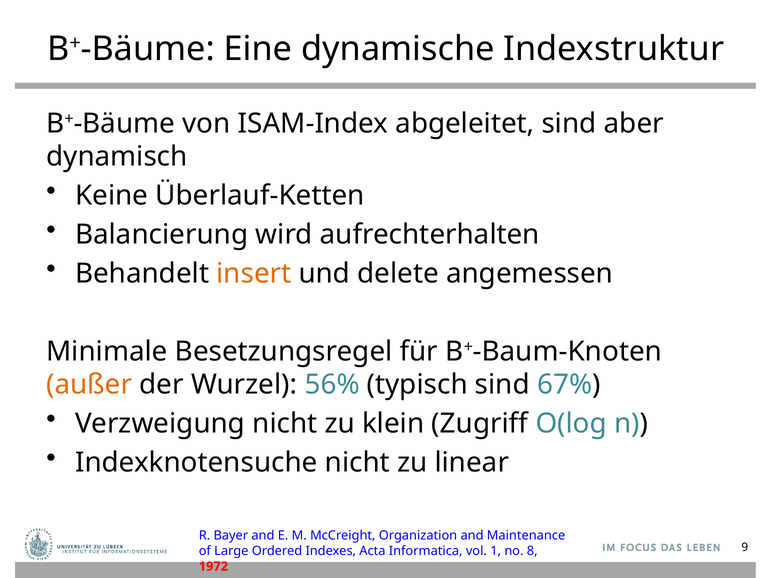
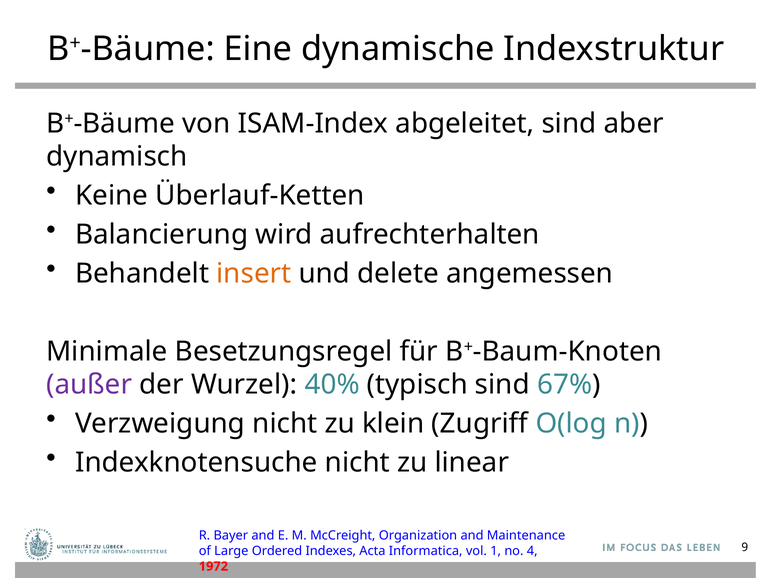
außer colour: orange -> purple
56%: 56% -> 40%
8: 8 -> 4
